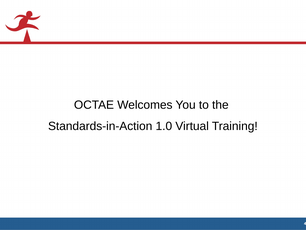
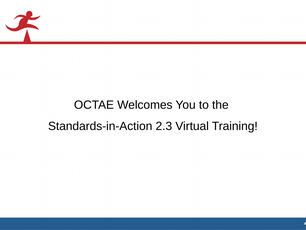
1.0: 1.0 -> 2.3
